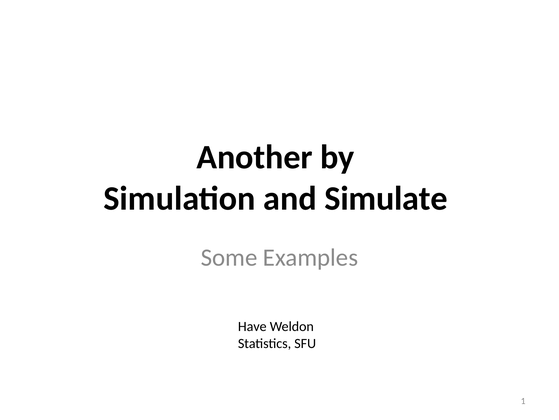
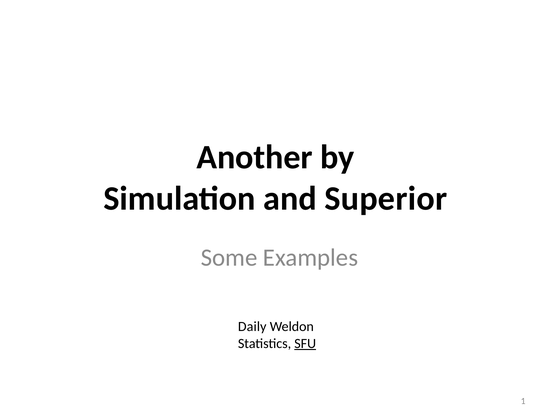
Simulate: Simulate -> Superior
Have: Have -> Daily
SFU underline: none -> present
